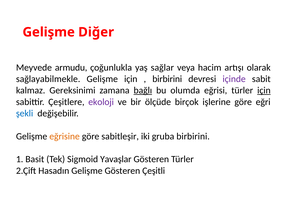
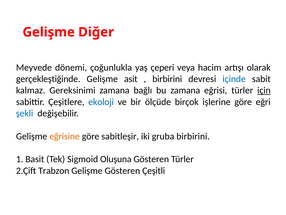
armudu: armudu -> dönemi
sağlar: sağlar -> çeperi
sağlayabilmekle: sağlayabilmekle -> gerçekleştiğinde
Gelişme için: için -> asit
içinde colour: purple -> blue
bağlı underline: present -> none
bu olumda: olumda -> zamana
ekoloji colour: purple -> blue
Yavaşlar: Yavaşlar -> Oluşuna
Hasadın: Hasadın -> Trabzon
